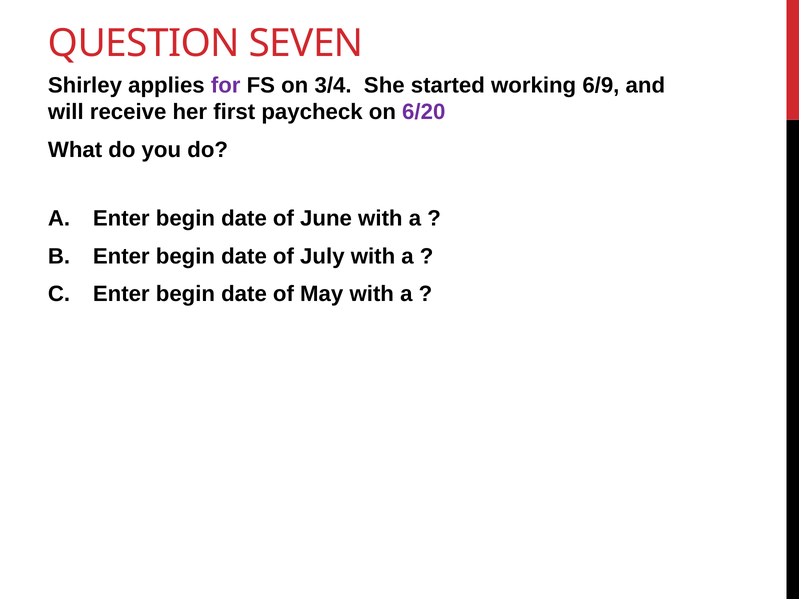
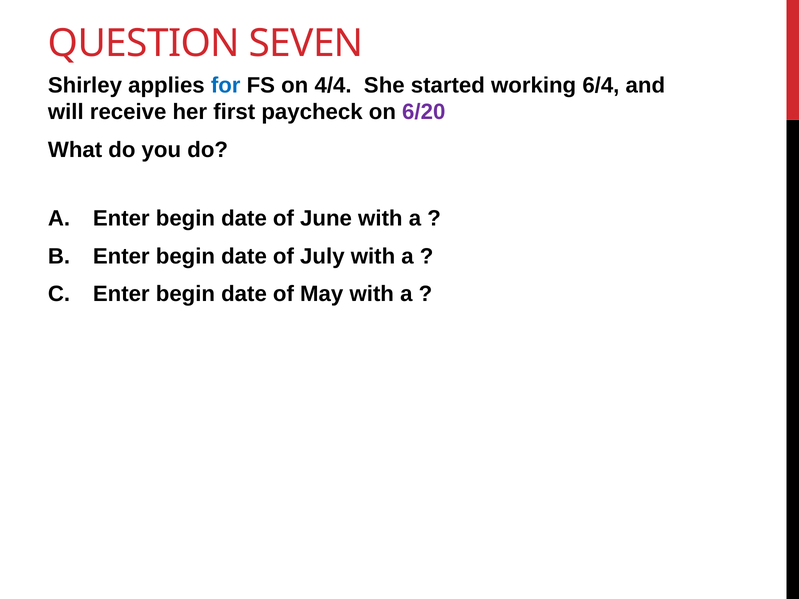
for colour: purple -> blue
3/4: 3/4 -> 4/4
6/9: 6/9 -> 6/4
